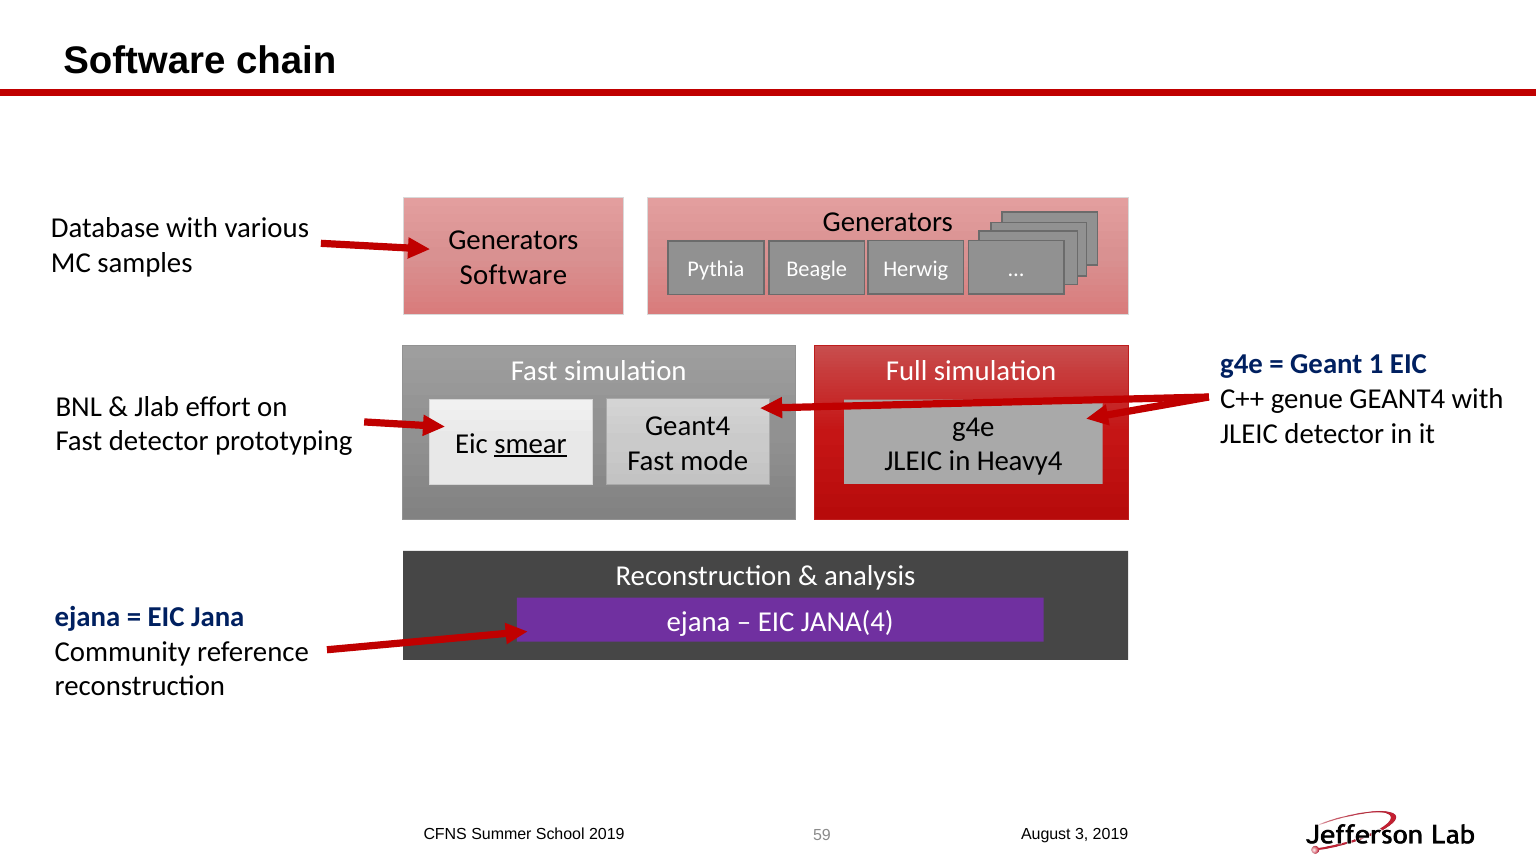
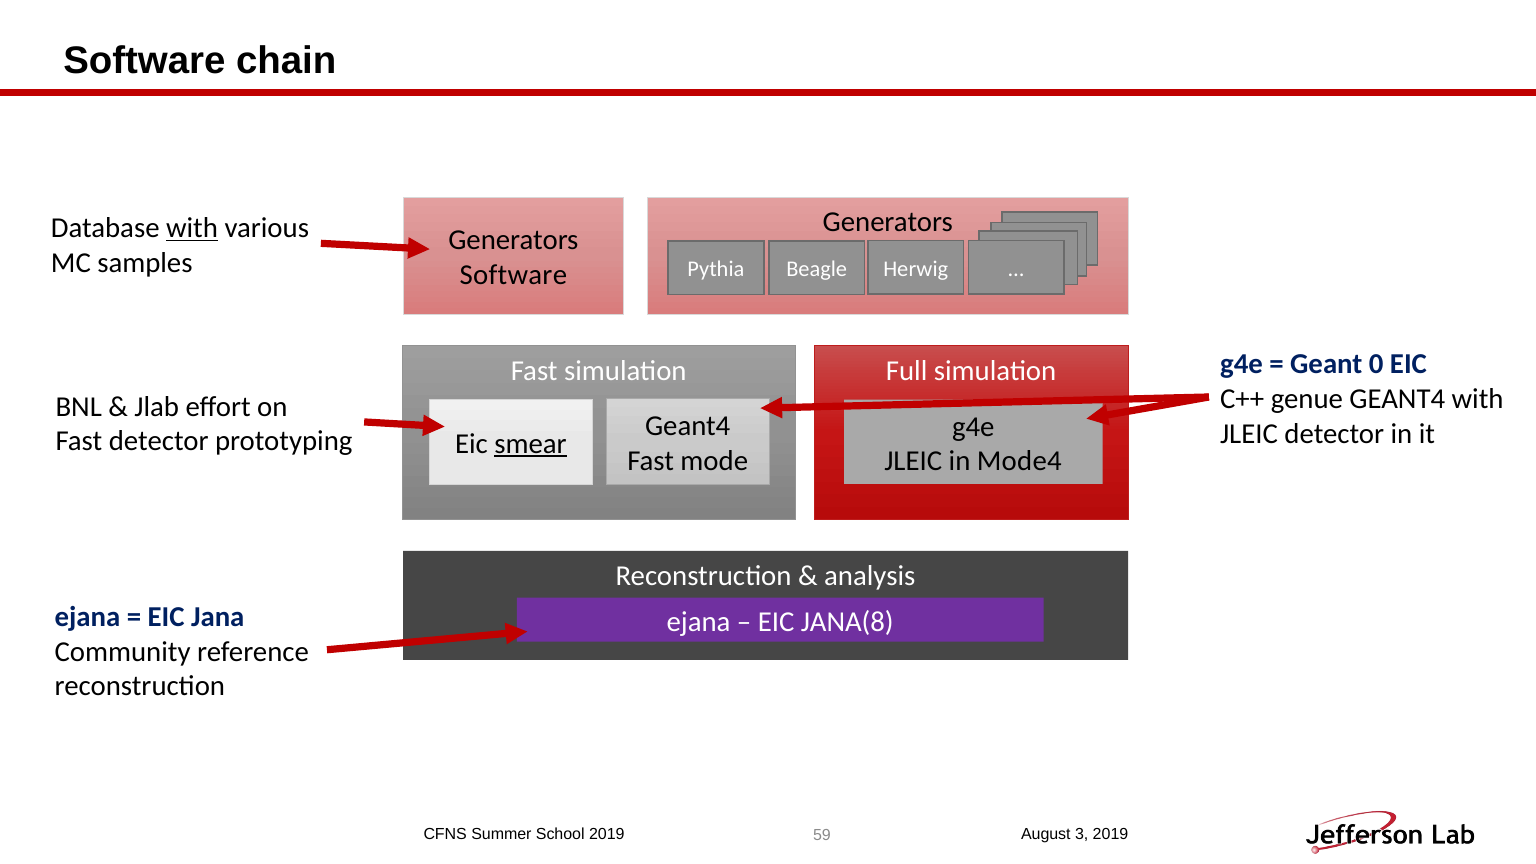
with at (192, 228) underline: none -> present
1: 1 -> 0
Heavy4: Heavy4 -> Mode4
JANA(4: JANA(4 -> JANA(8
